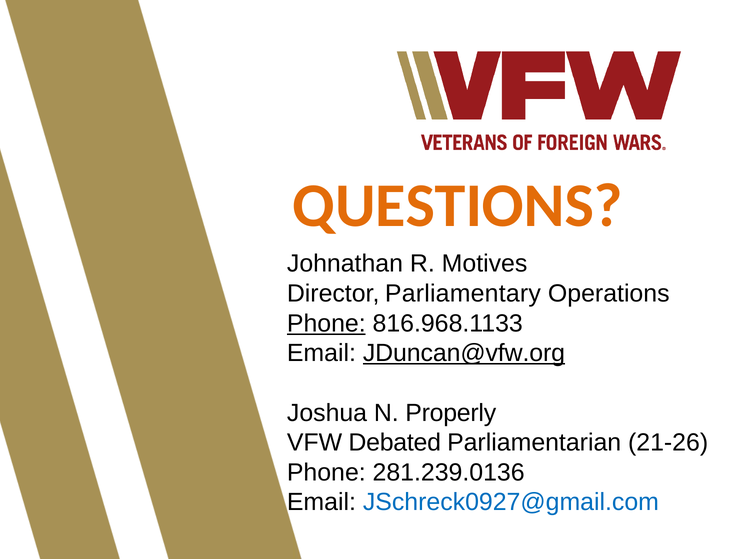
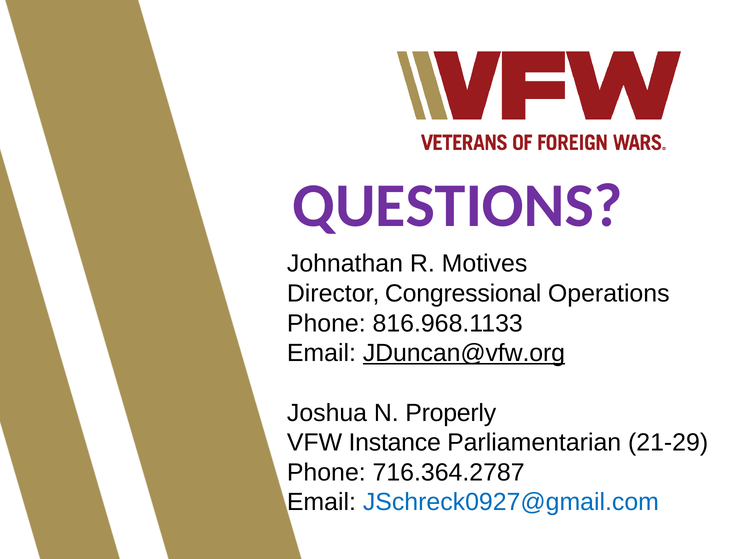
QUESTIONS colour: orange -> purple
Parliamentary: Parliamentary -> Congressional
Phone at (326, 324) underline: present -> none
Debated: Debated -> Instance
21-26: 21-26 -> 21-29
281.239.0136: 281.239.0136 -> 716.364.2787
